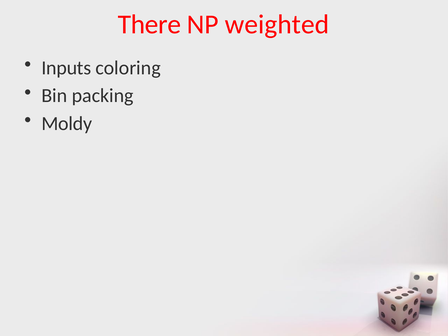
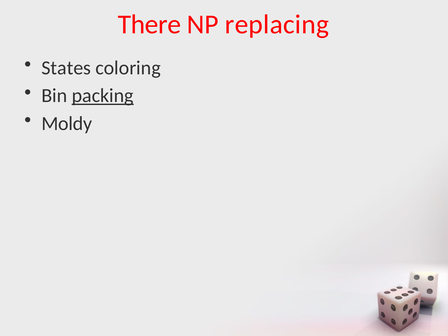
weighted: weighted -> replacing
Inputs: Inputs -> States
packing underline: none -> present
